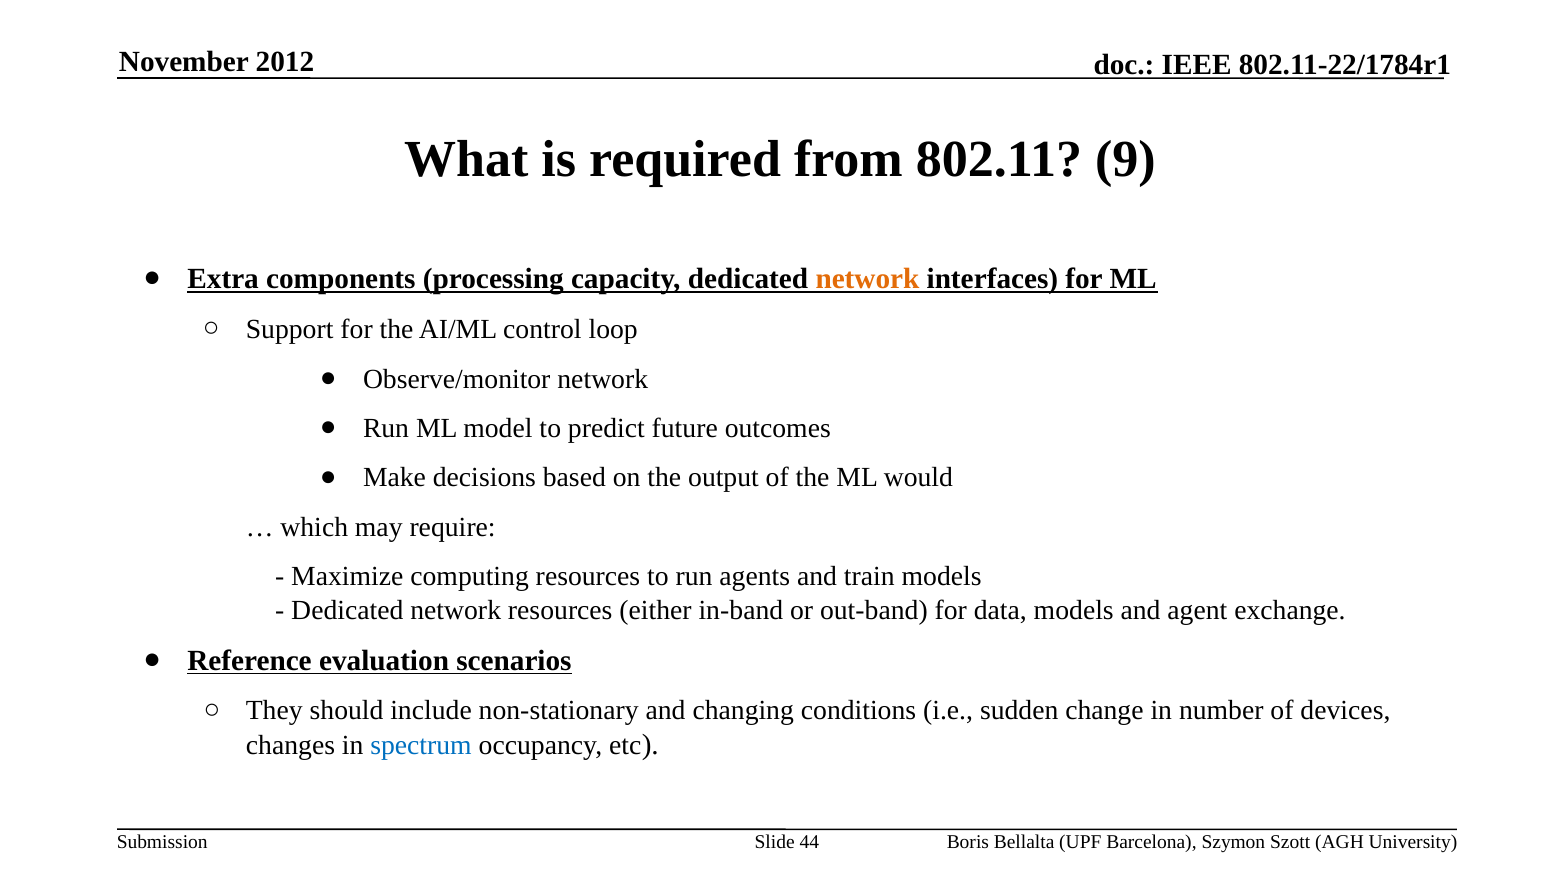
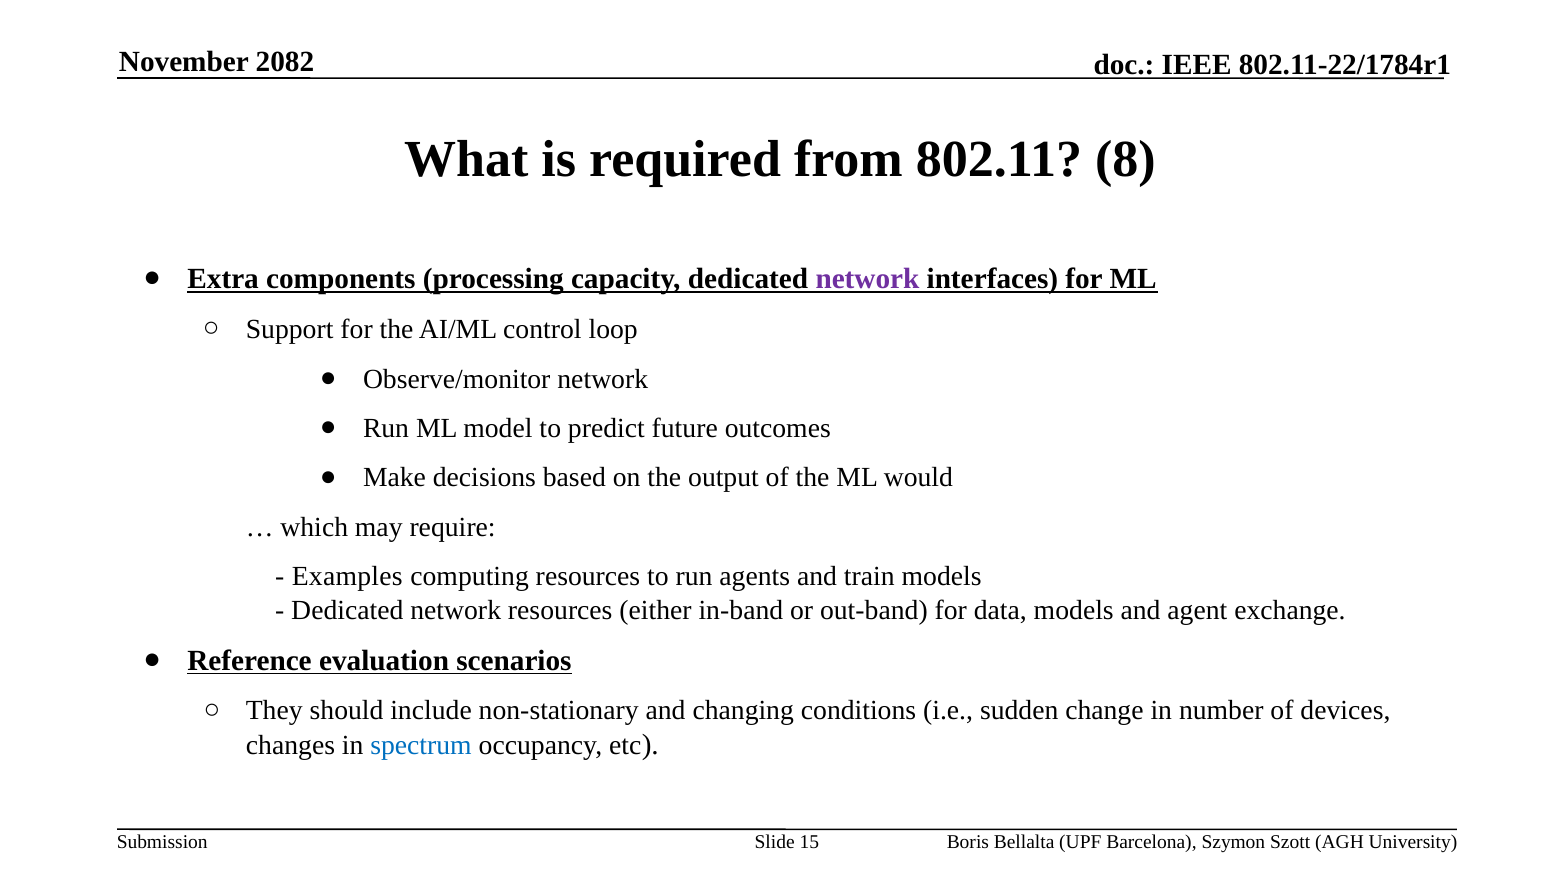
2012: 2012 -> 2082
9: 9 -> 8
network at (867, 279) colour: orange -> purple
Maximize: Maximize -> Examples
44: 44 -> 15
